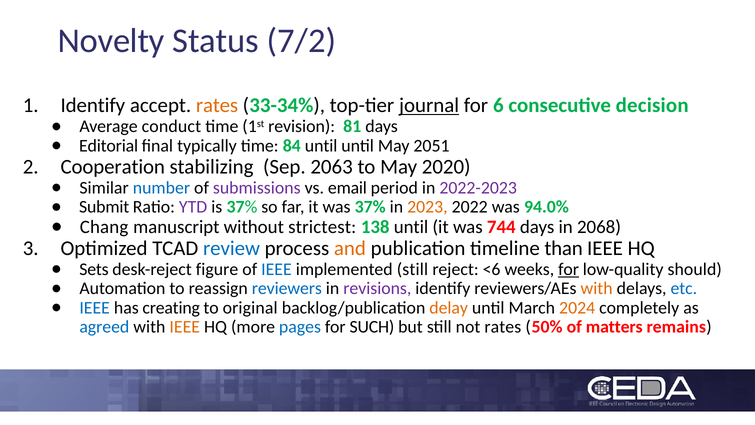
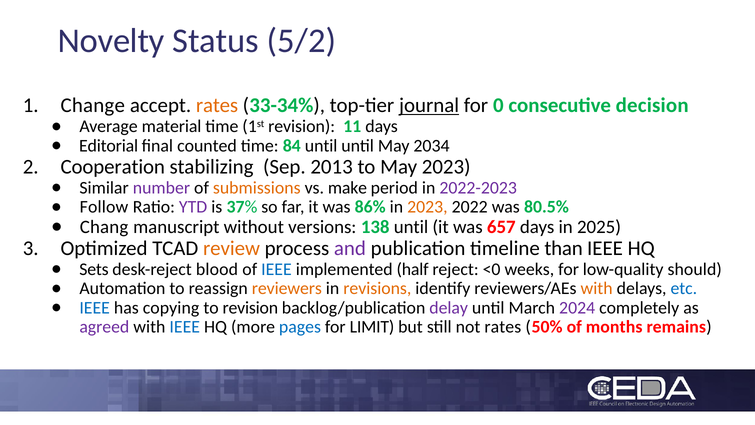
7/2: 7/2 -> 5/2
Identify at (93, 105): Identify -> Change
6: 6 -> 0
conduct: conduct -> material
81: 81 -> 11
typically: typically -> counted
2051: 2051 -> 2034
2063: 2063 -> 2013
May 2020: 2020 -> 2023
number colour: blue -> purple
submissions colour: purple -> orange
email: email -> make
Submit: Submit -> Follow
was 37%: 37% -> 86%
94.0%: 94.0% -> 80.5%
strictest: strictest -> versions
744: 744 -> 657
2068: 2068 -> 2025
review colour: blue -> orange
and colour: orange -> purple
figure: figure -> blood
implemented still: still -> half
<6: <6 -> <0
for at (569, 269) underline: present -> none
reviewers colour: blue -> orange
revisions colour: purple -> orange
creating: creating -> copying
to original: original -> revision
delay colour: orange -> purple
2024 colour: orange -> purple
agreed colour: blue -> purple
IEEE at (185, 327) colour: orange -> blue
SUCH: SUCH -> LIMIT
matters: matters -> months
